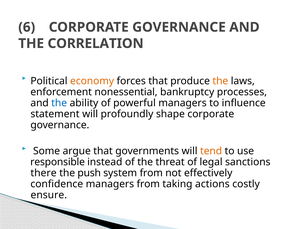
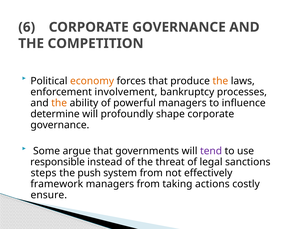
CORRELATION: CORRELATION -> COMPETITION
nonessential: nonessential -> involvement
the at (59, 103) colour: blue -> orange
statement: statement -> determine
tend colour: orange -> purple
there: there -> steps
confidence: confidence -> framework
